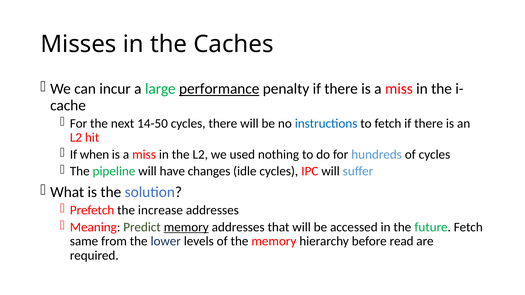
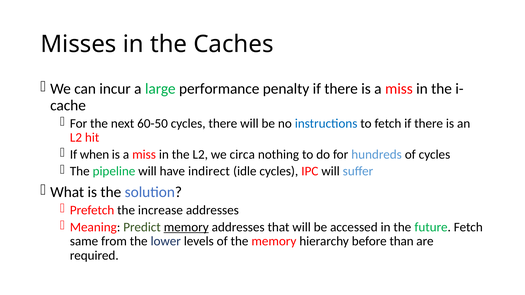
performance underline: present -> none
14-50: 14-50 -> 60-50
used: used -> circa
changes: changes -> indirect
read: read -> than
